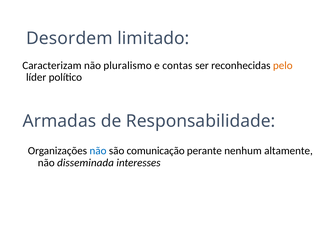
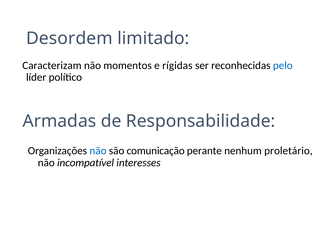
pluralismo: pluralismo -> momentos
contas: contas -> rígidas
pelo colour: orange -> blue
altamente: altamente -> proletário
disseminada: disseminada -> incompatível
